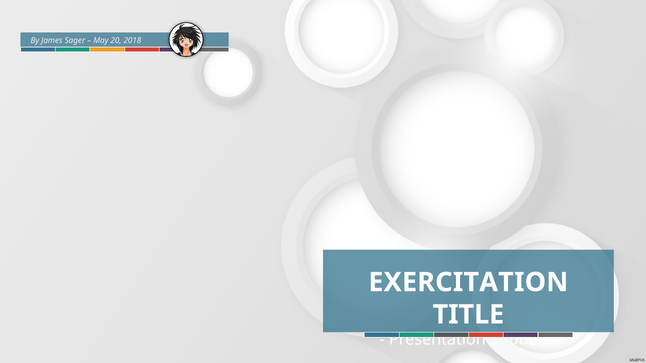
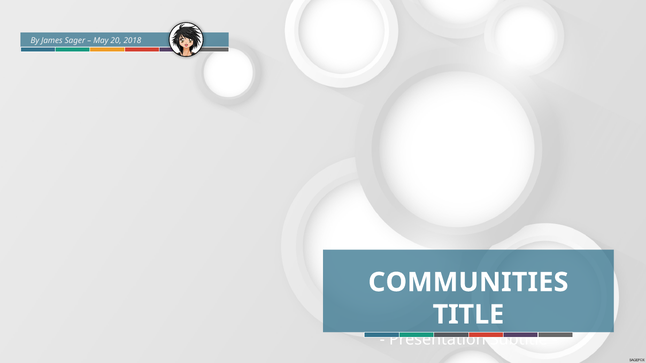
EXERCITATION: EXERCITATION -> COMMUNITIES
